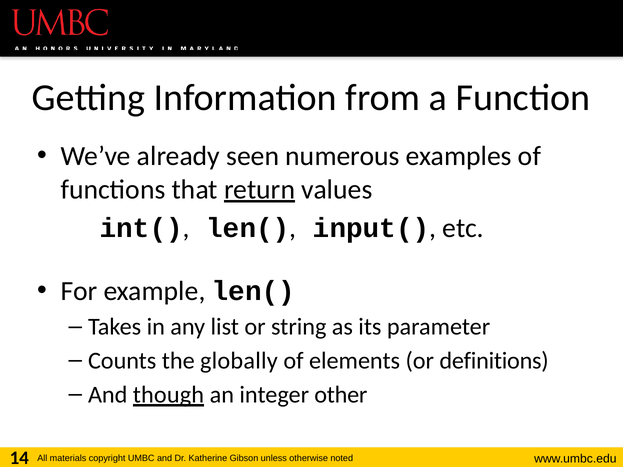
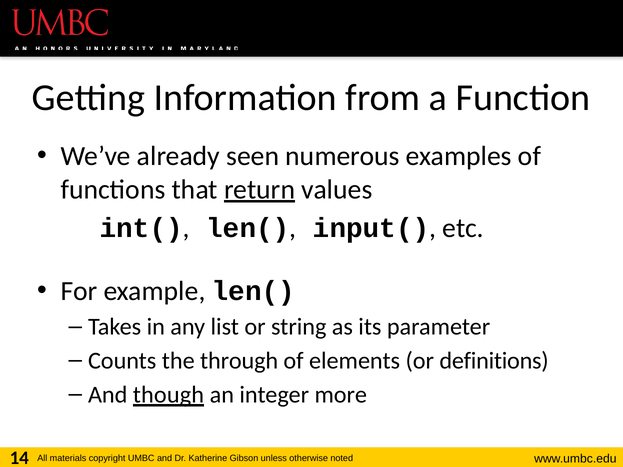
globally: globally -> through
other: other -> more
